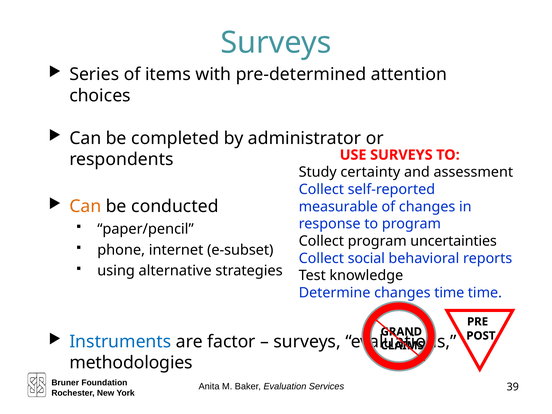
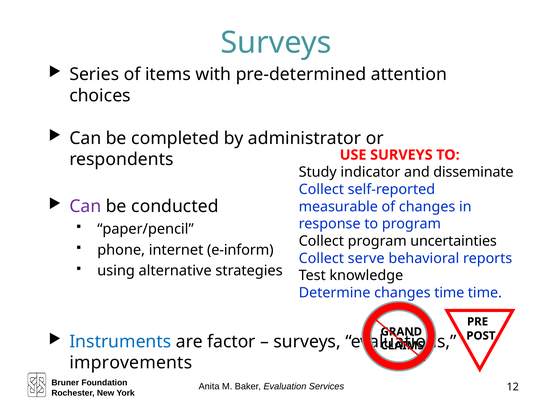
certainty: certainty -> indicator
assessment: assessment -> disseminate
Can at (85, 206) colour: orange -> purple
e-subset: e-subset -> e-inform
social: social -> serve
methodologies: methodologies -> improvements
39: 39 -> 12
